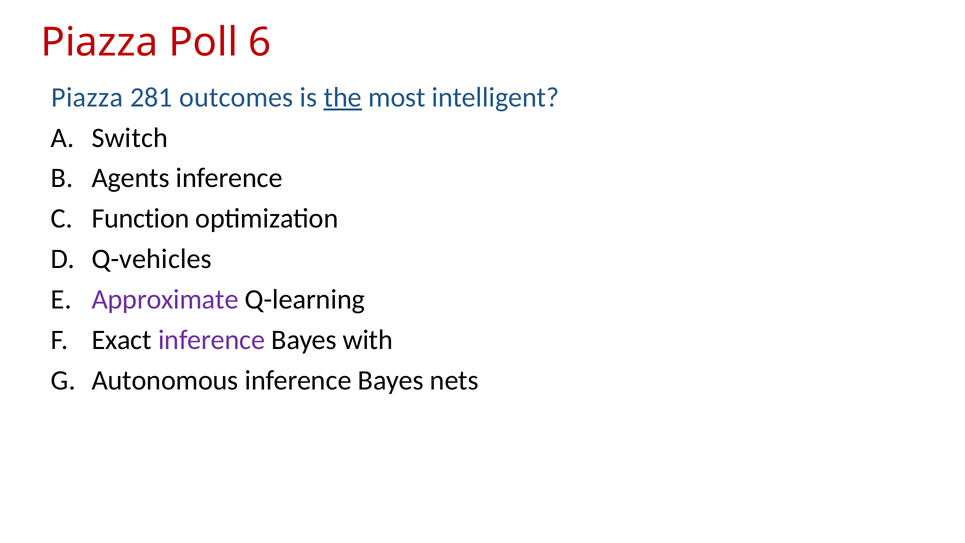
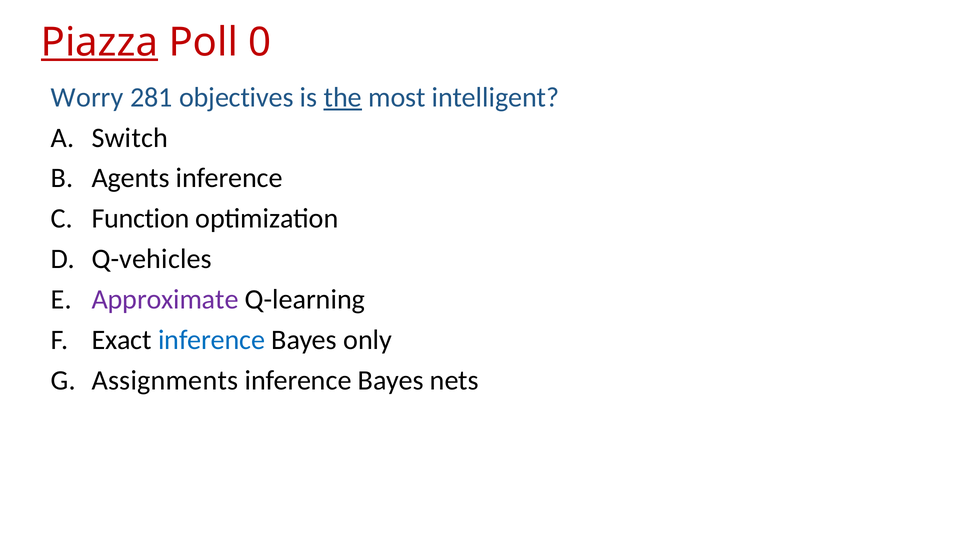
Piazza at (100, 42) underline: none -> present
6: 6 -> 0
Piazza at (87, 97): Piazza -> Worry
outcomes: outcomes -> objectives
inference at (212, 340) colour: purple -> blue
with: with -> only
Autonomous: Autonomous -> Assignments
